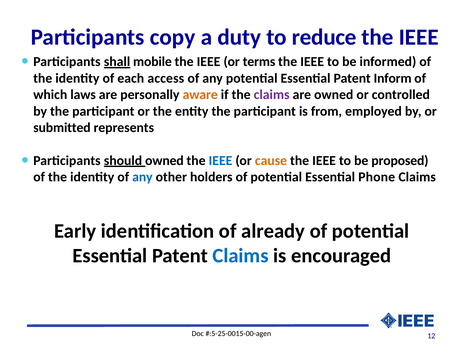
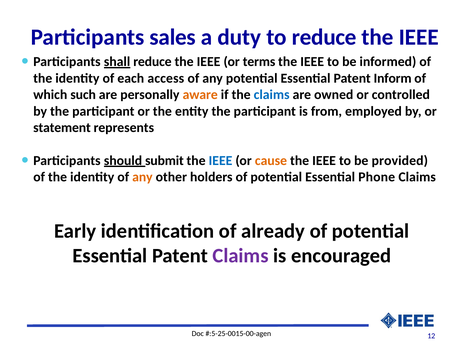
copy: copy -> sales
shall mobile: mobile -> reduce
laws: laws -> such
claims at (272, 95) colour: purple -> blue
submitted: submitted -> statement
should owned: owned -> submit
proposed: proposed -> provided
any at (142, 177) colour: blue -> orange
Claims at (241, 256) colour: blue -> purple
